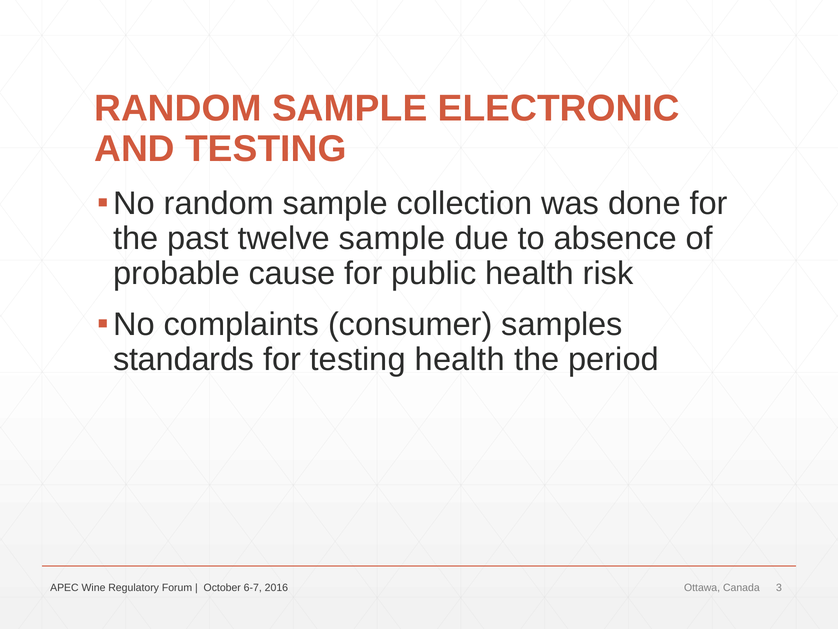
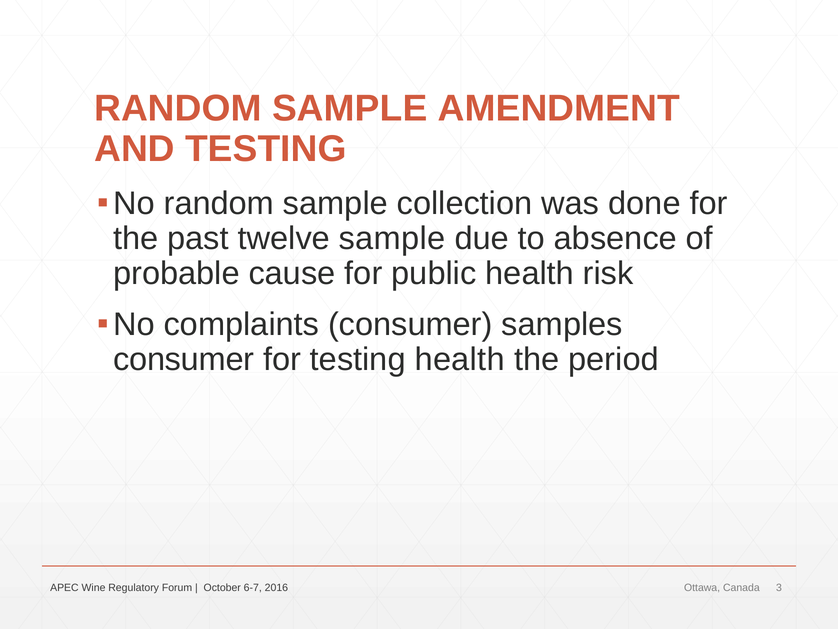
ELECTRONIC: ELECTRONIC -> AMENDMENT
standards at (184, 359): standards -> consumer
